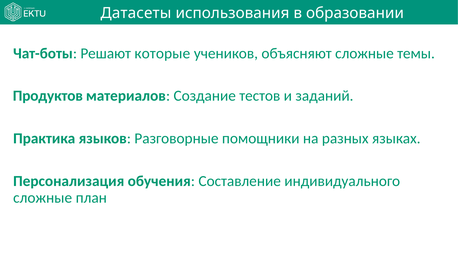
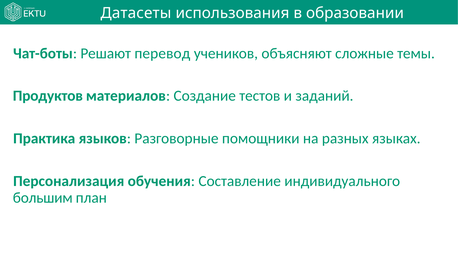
которые: которые -> перевод
сложные at (43, 197): сложные -> большим
